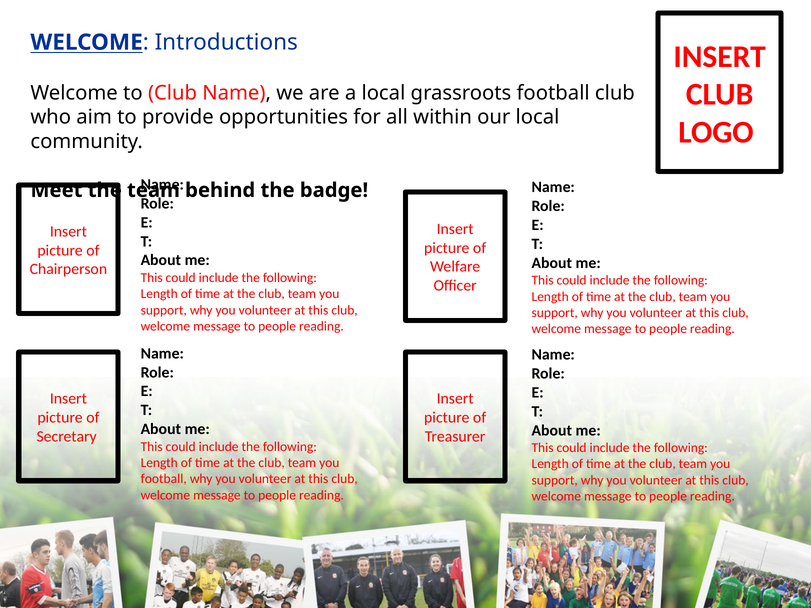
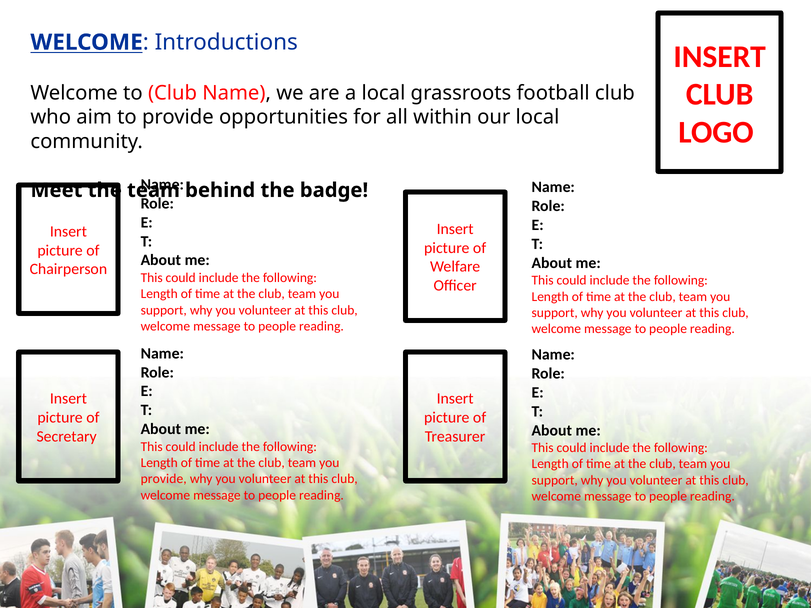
football at (164, 479): football -> provide
